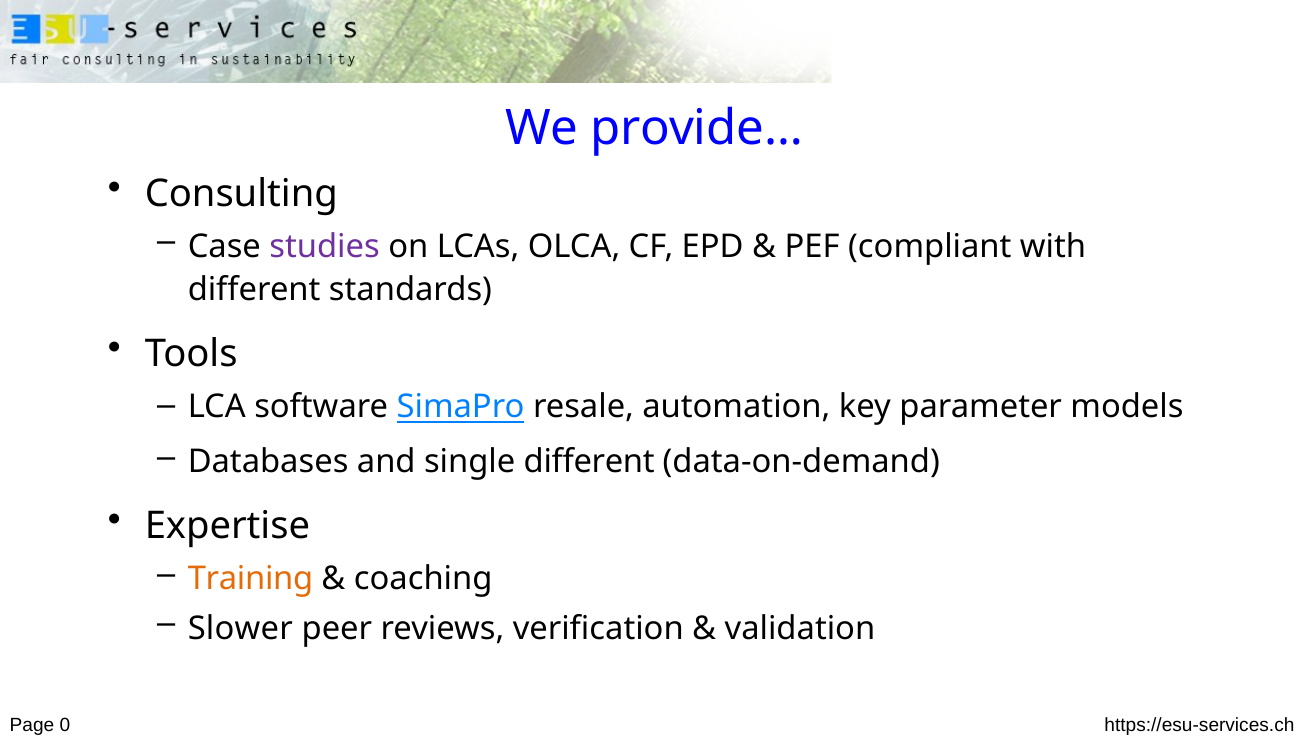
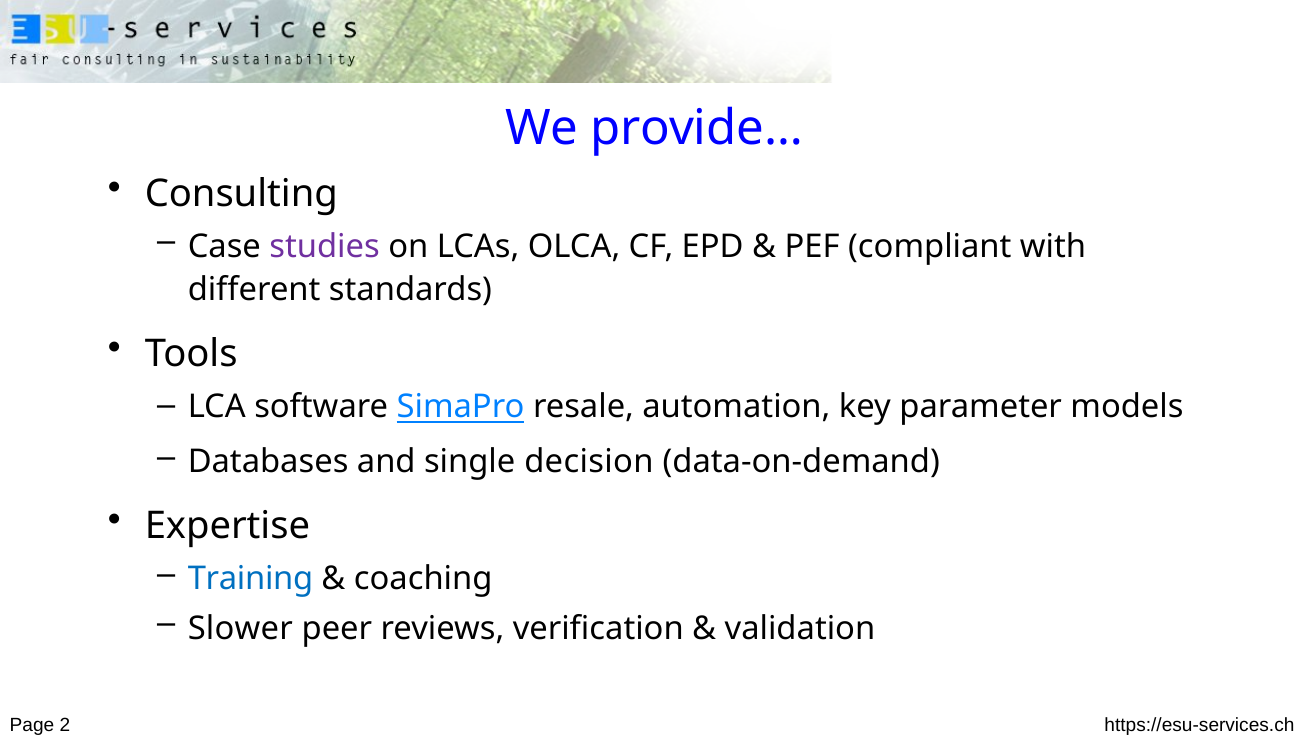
single different: different -> decision
Training colour: orange -> blue
0: 0 -> 2
